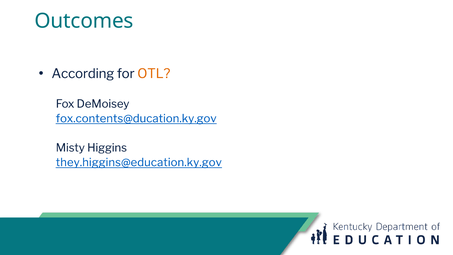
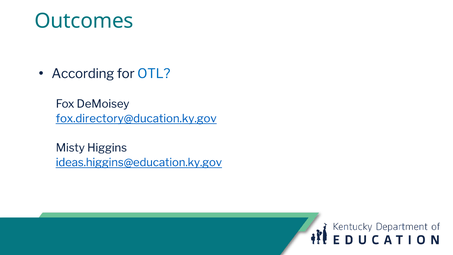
OTL colour: orange -> blue
fox.contents@ducation.ky.gov: fox.contents@ducation.ky.gov -> fox.directory@ducation.ky.gov
they.higgins@education.ky.gov: they.higgins@education.ky.gov -> ideas.higgins@education.ky.gov
